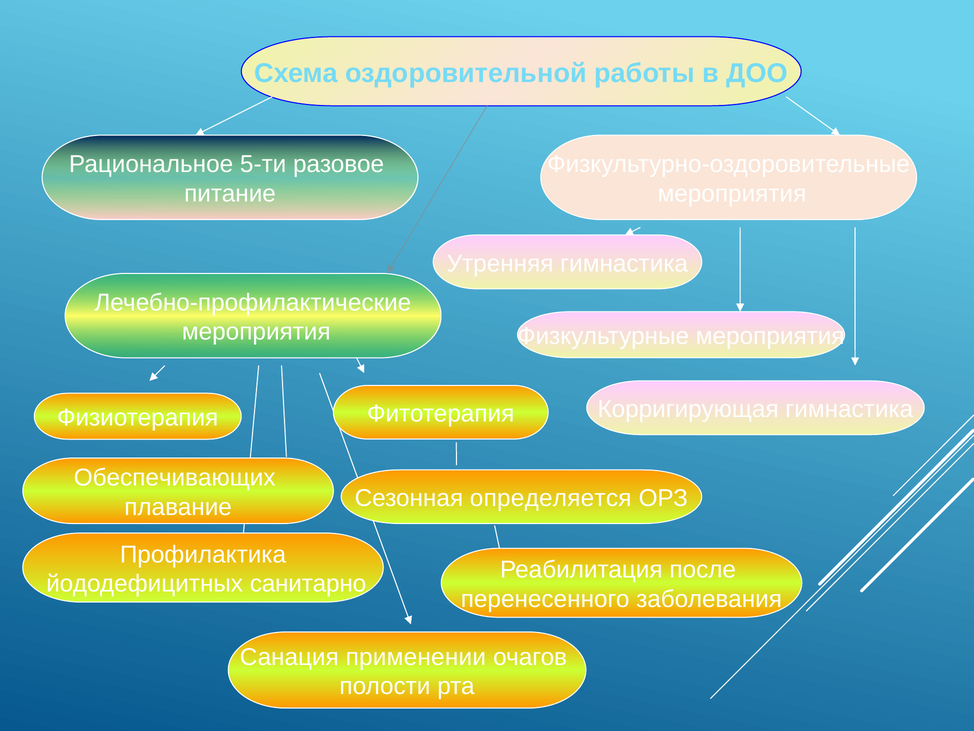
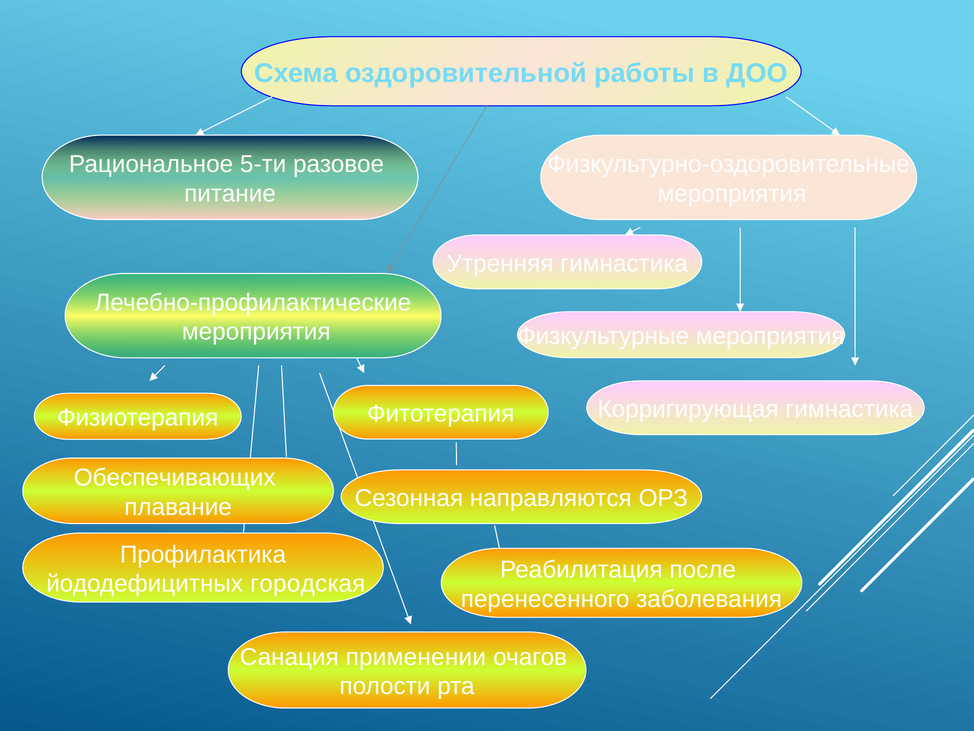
определяется: определяется -> направляются
санитарно: санитарно -> городская
